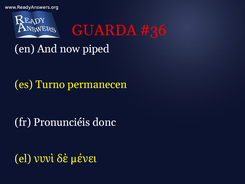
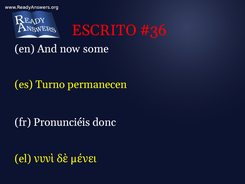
GUARDA: GUARDA -> ESCRITO
piped: piped -> some
